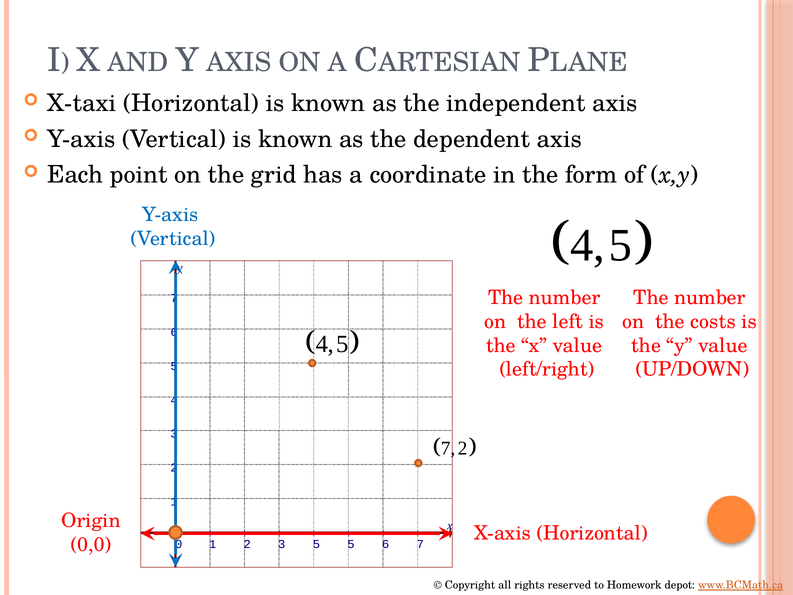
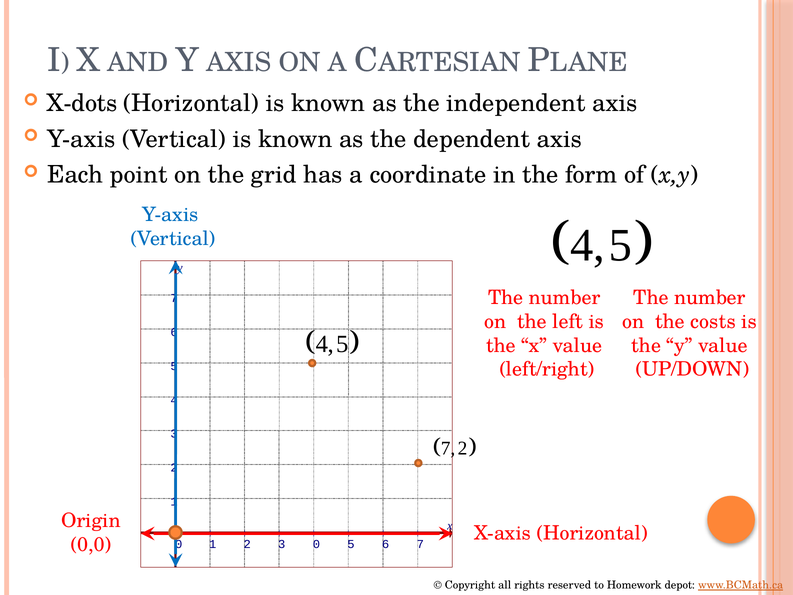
X-taxi: X-taxi -> X-dots
3 5: 5 -> 0
